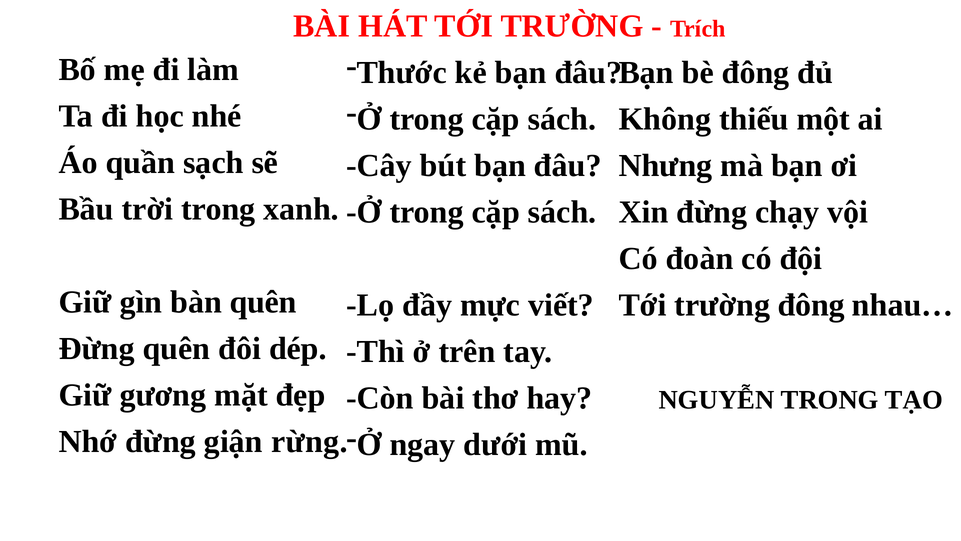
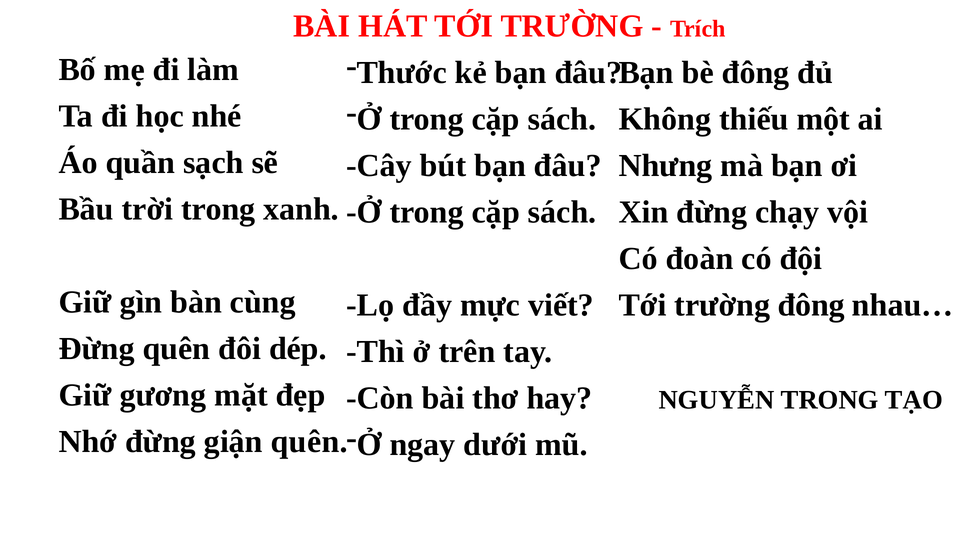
bàn quên: quên -> cùng
giận rừng: rừng -> quên
